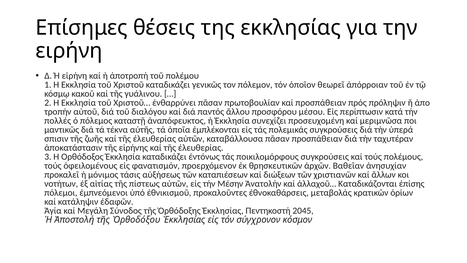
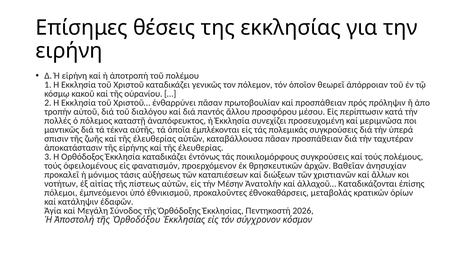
γυάλινου: γυάλινου -> οὐρανίου
2045: 2045 -> 2026
